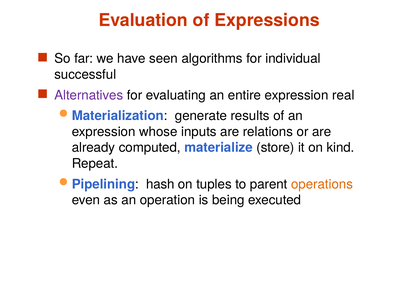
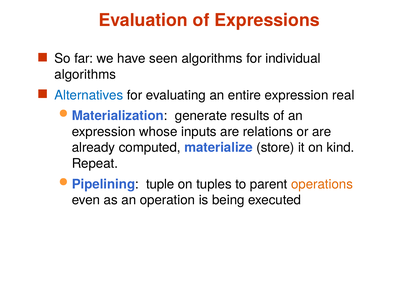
successful at (85, 74): successful -> algorithms
Alternatives colour: purple -> blue
hash: hash -> tuple
